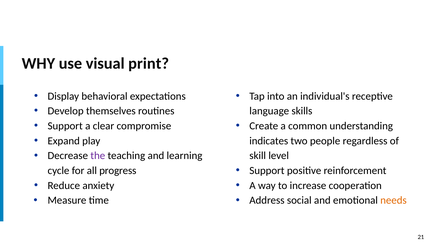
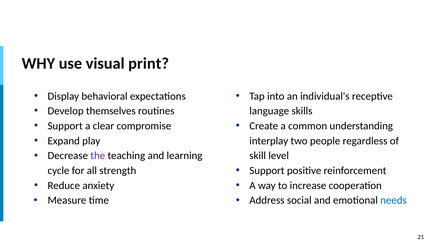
indicates: indicates -> interplay
progress: progress -> strength
needs colour: orange -> blue
